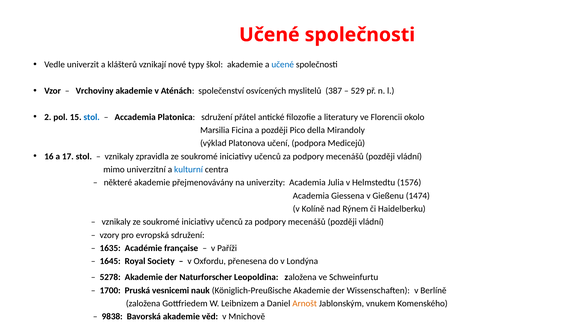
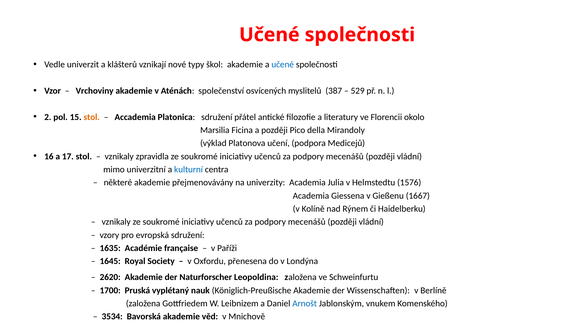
stol at (92, 117) colour: blue -> orange
1474: 1474 -> 1667
5278: 5278 -> 2620
vesnicemi: vesnicemi -> vyplétaný
Arnošt colour: orange -> blue
9838: 9838 -> 3534
